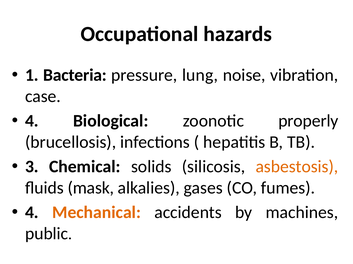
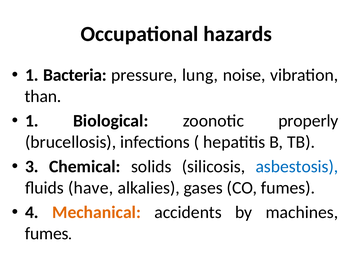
case: case -> than
4 at (32, 121): 4 -> 1
asbestosis colour: orange -> blue
mask: mask -> have
public at (47, 234): public -> fumes
